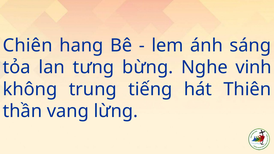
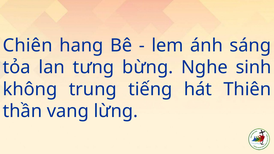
vinh: vinh -> sinh
